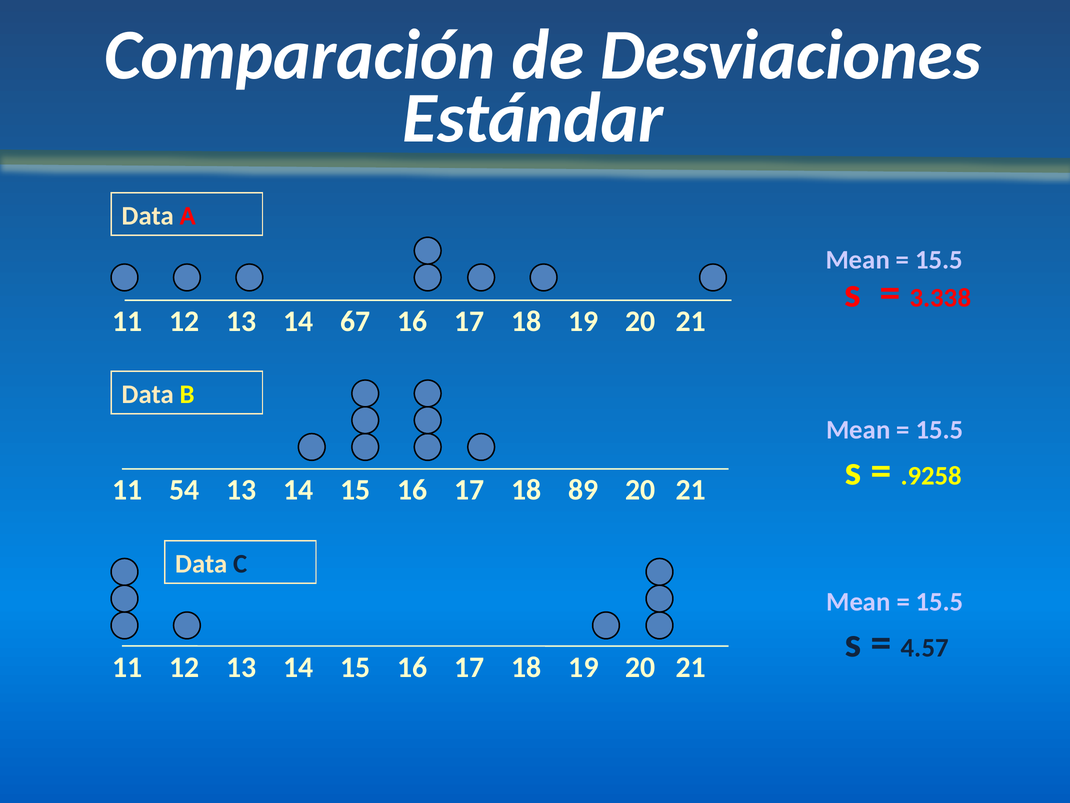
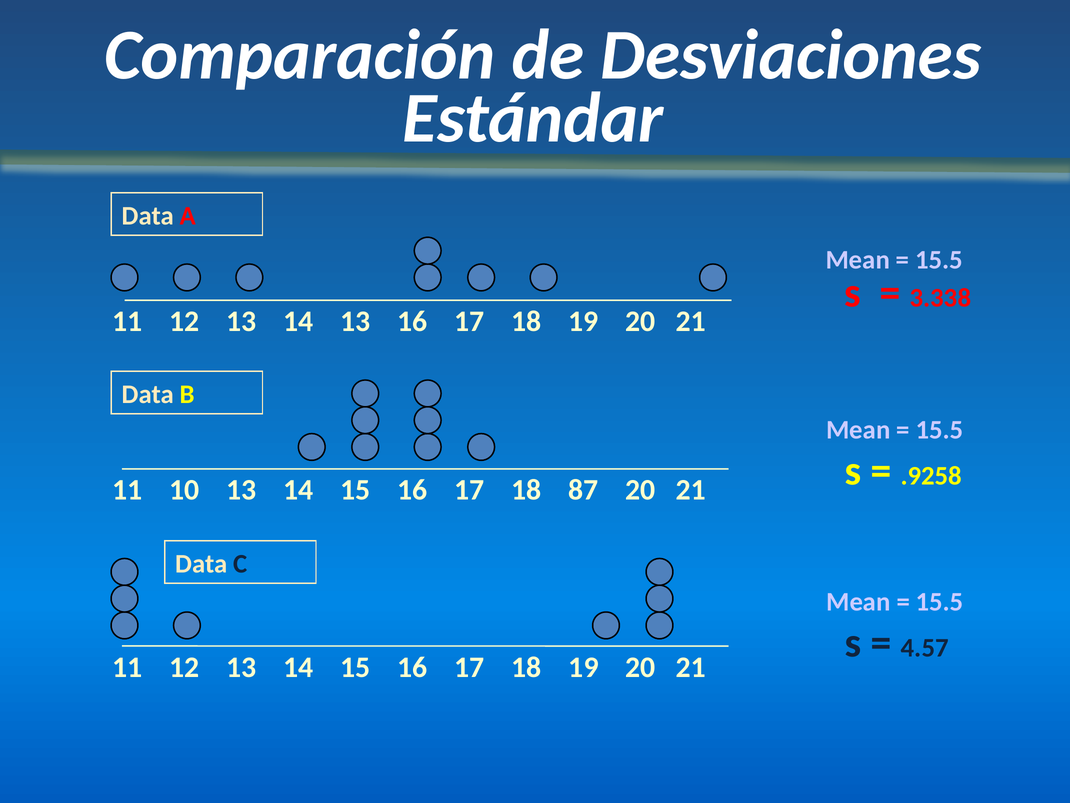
14 67: 67 -> 13
54: 54 -> 10
89: 89 -> 87
